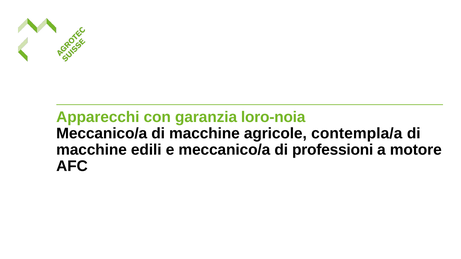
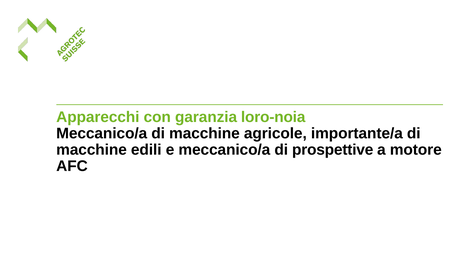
contempla/a: contempla/a -> importante/a
professioni: professioni -> prospettive
